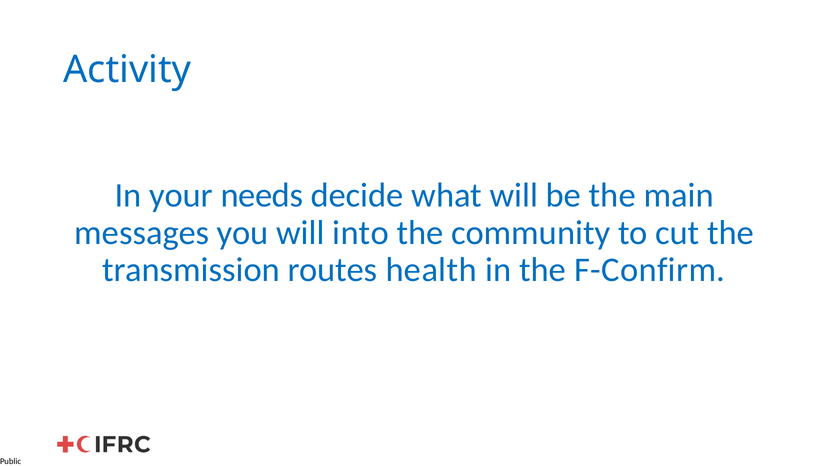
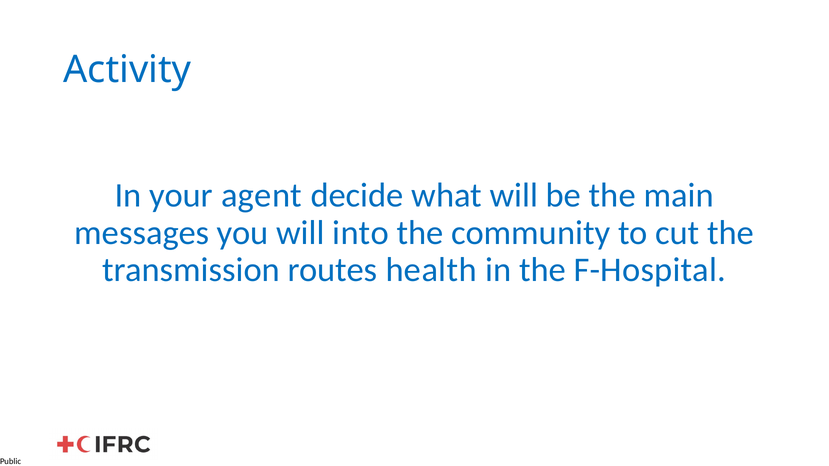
needs: needs -> agent
F-Confirm: F-Confirm -> F-Hospital
